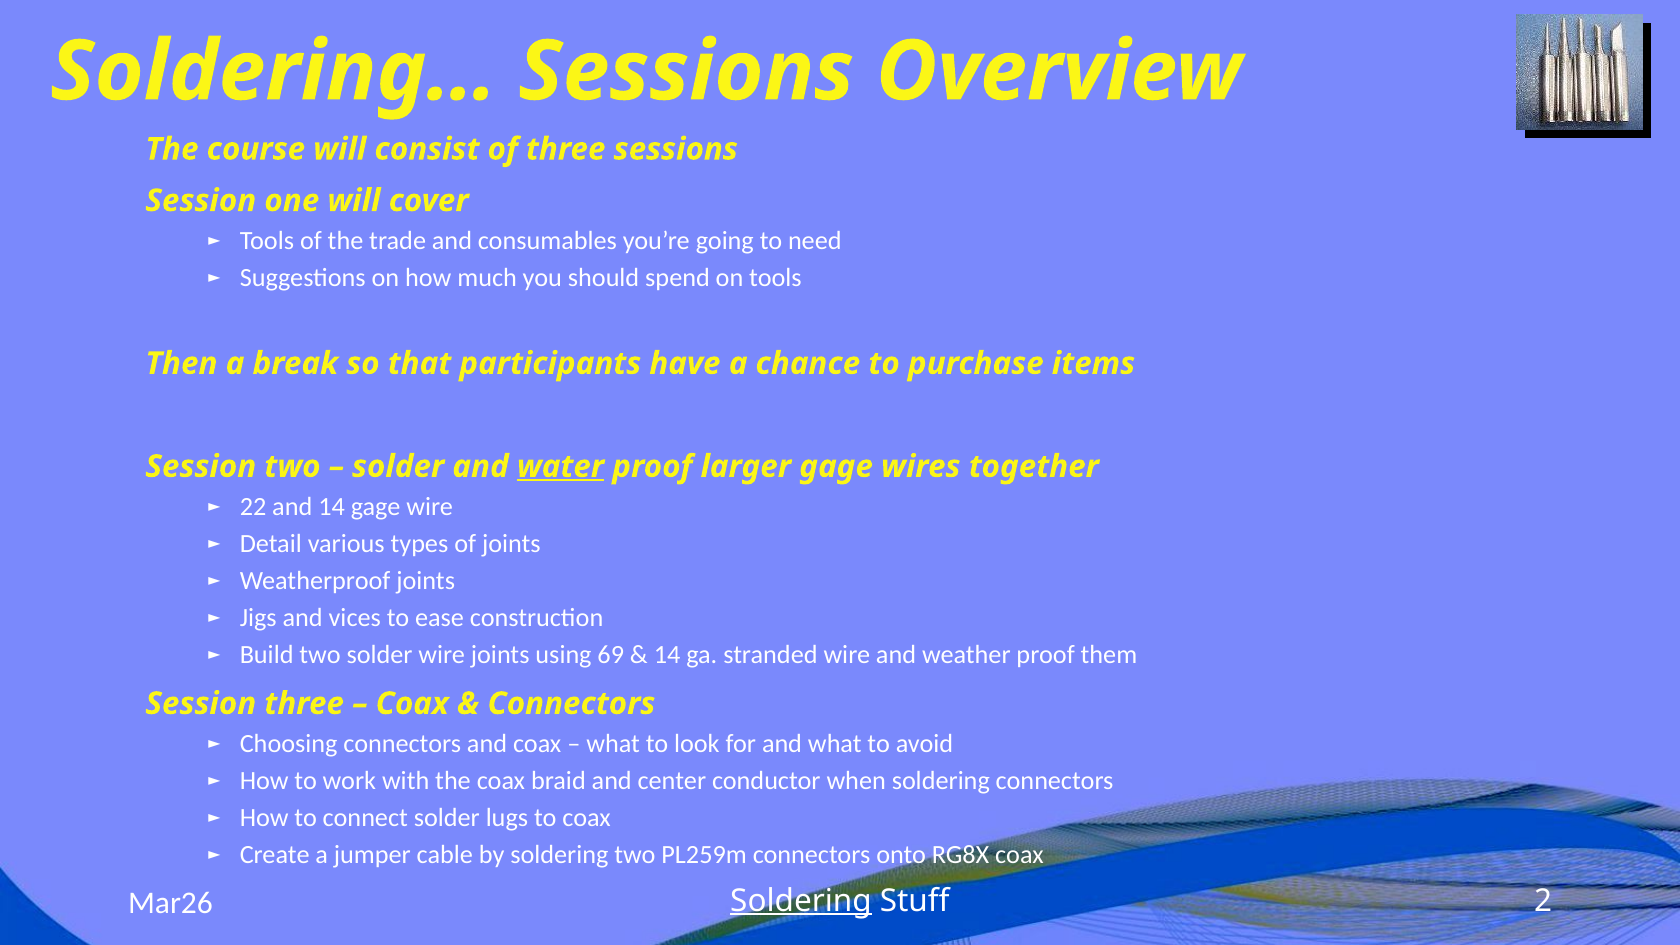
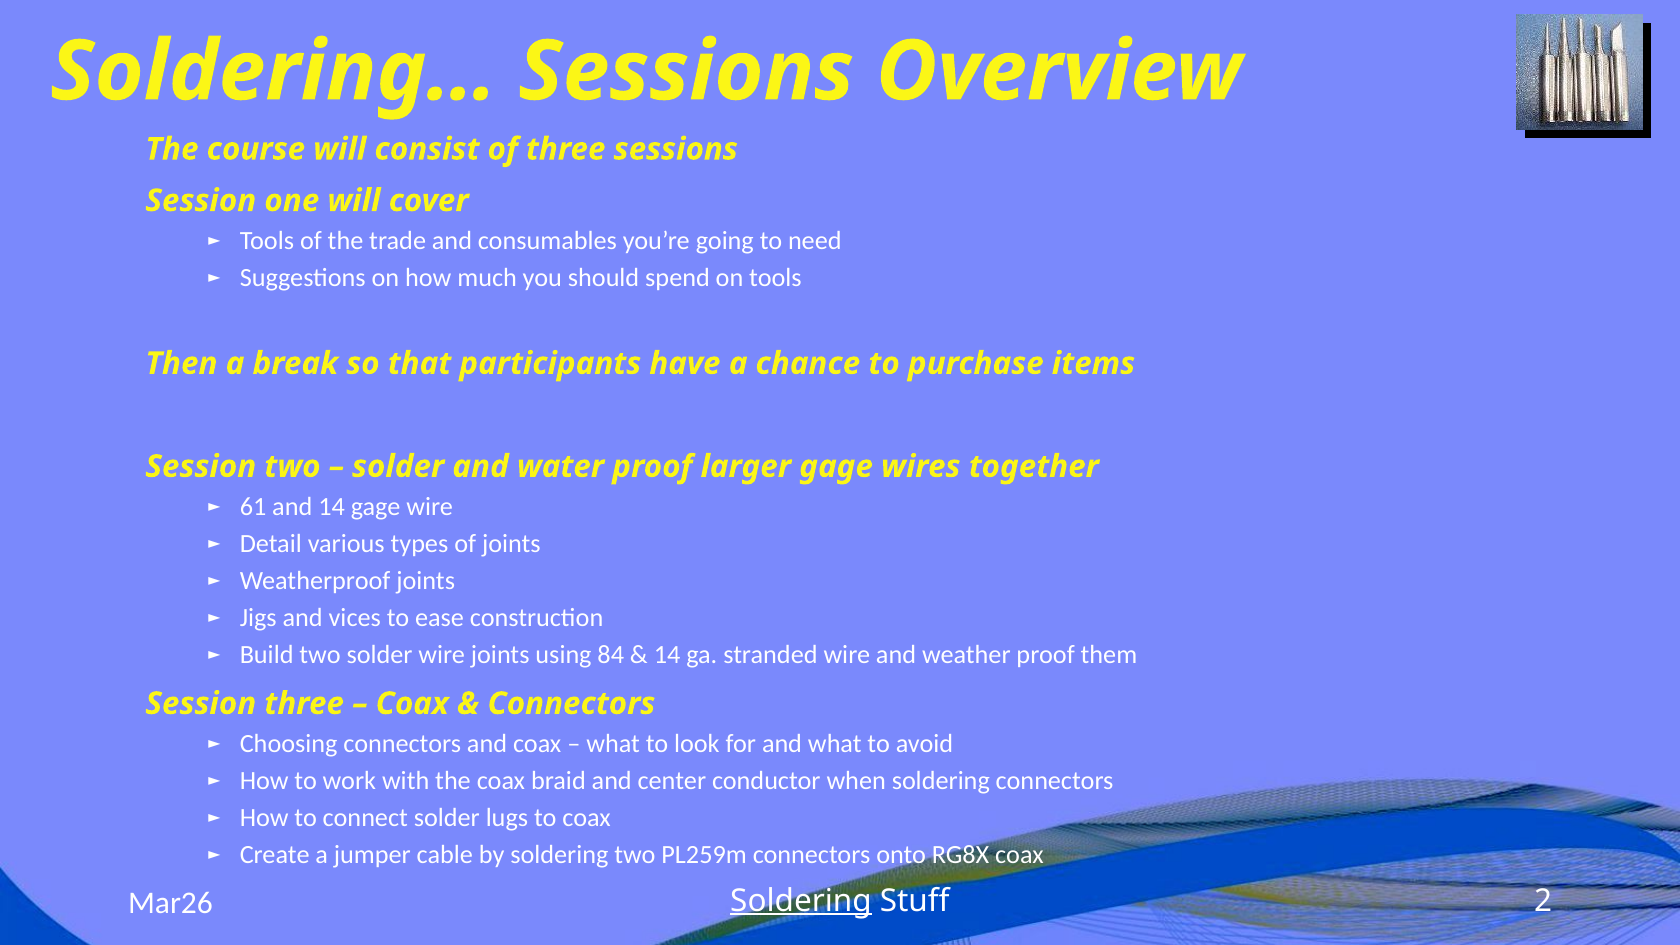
water underline: present -> none
22: 22 -> 61
69: 69 -> 84
